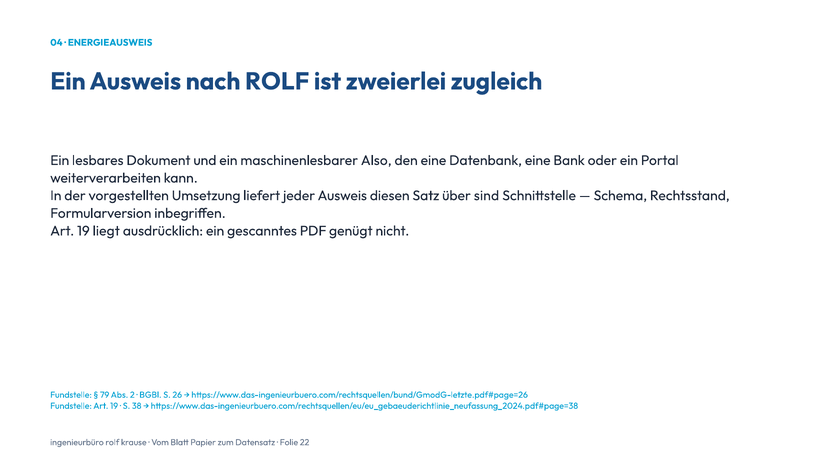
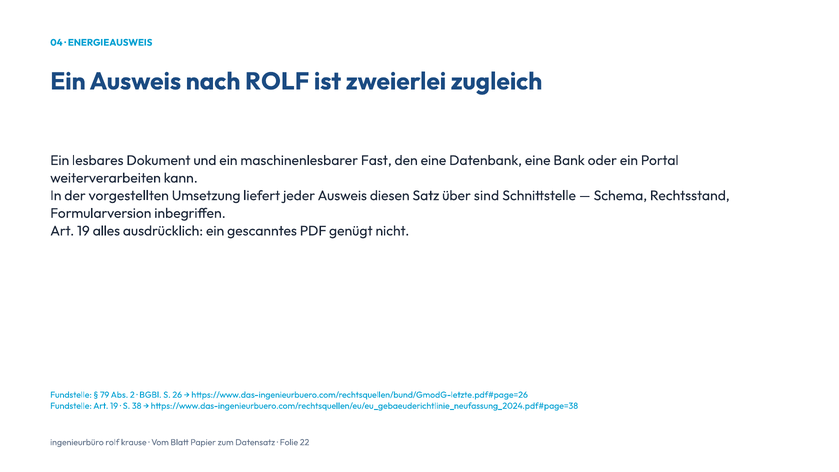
Also: Also -> Fast
liegt: liegt -> alles
